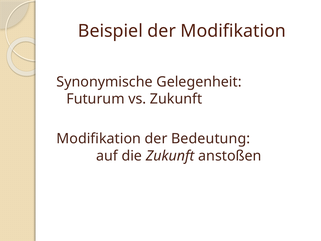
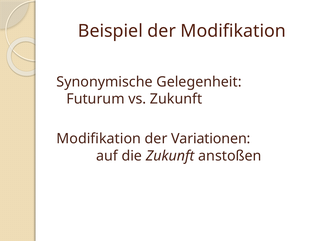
Bedeutung: Bedeutung -> Variationen
